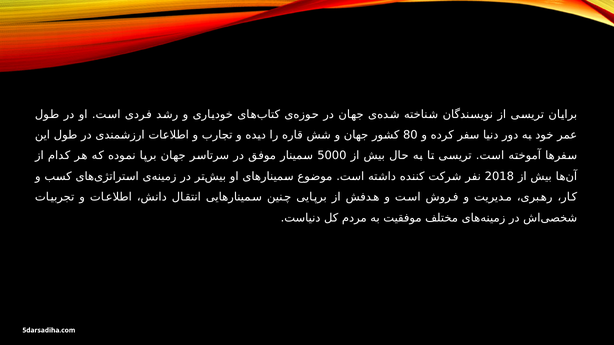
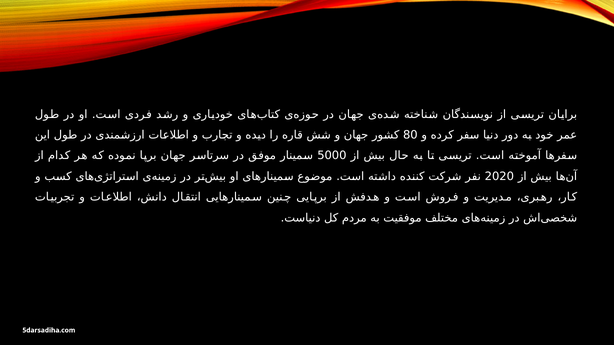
2018: 2018 -> 2020
